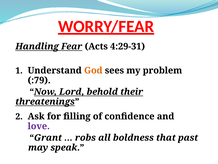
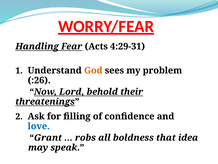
:79: :79 -> :26
love colour: purple -> blue
past: past -> idea
